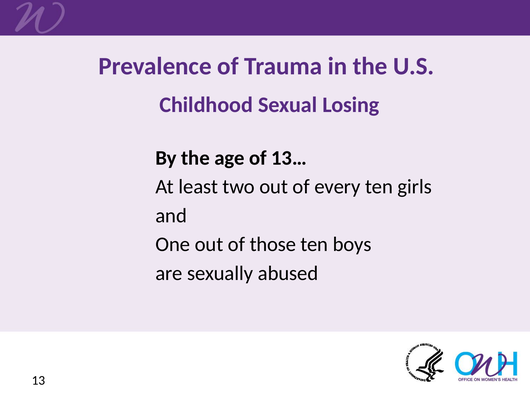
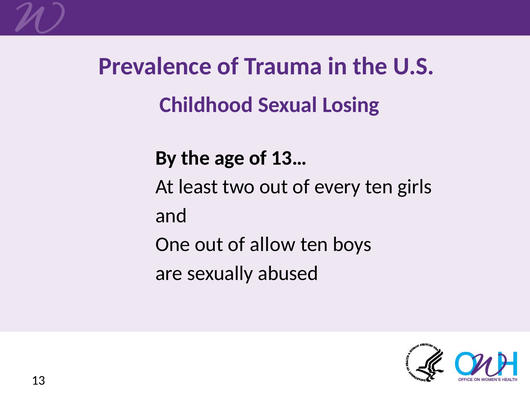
those: those -> allow
